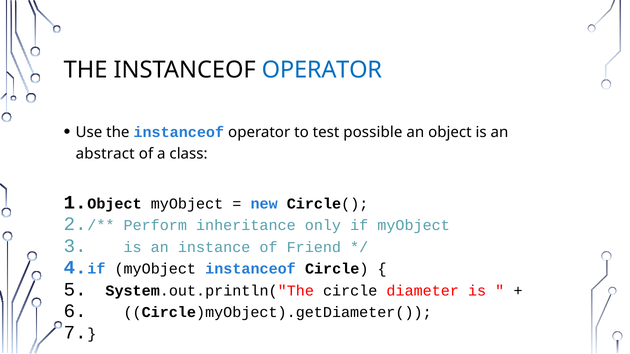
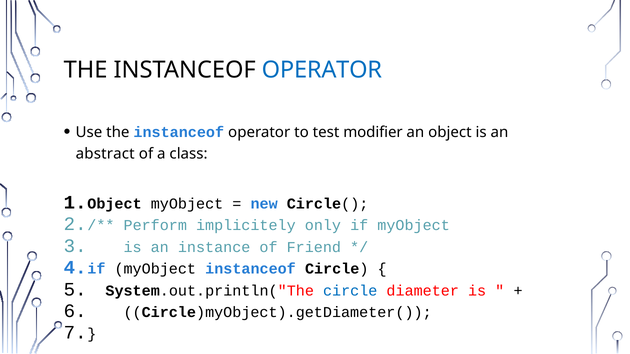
possible: possible -> modifier
inheritance: inheritance -> implicitely
circle at (350, 291) colour: black -> blue
